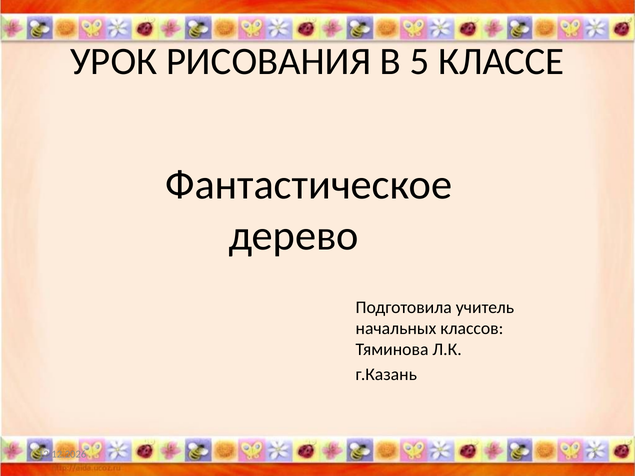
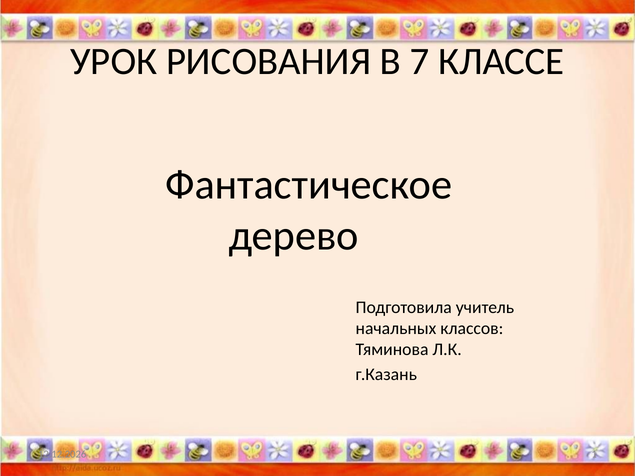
5: 5 -> 7
